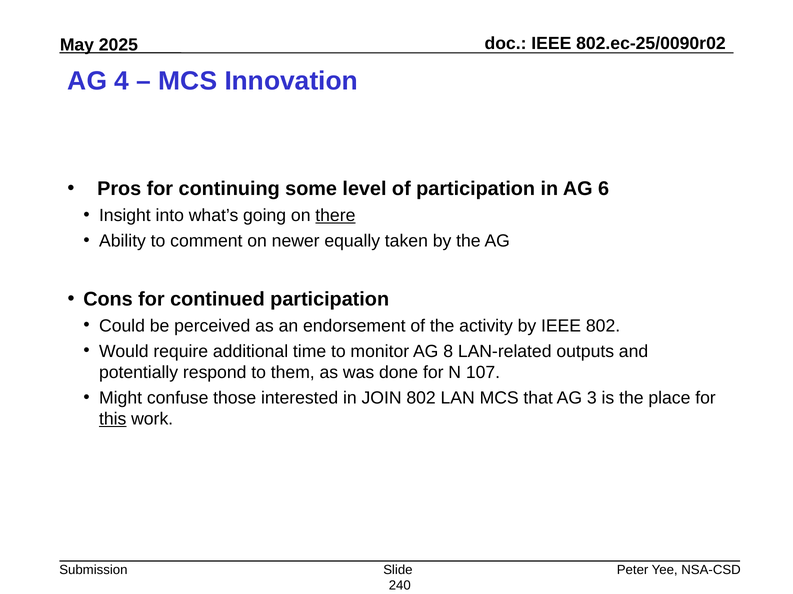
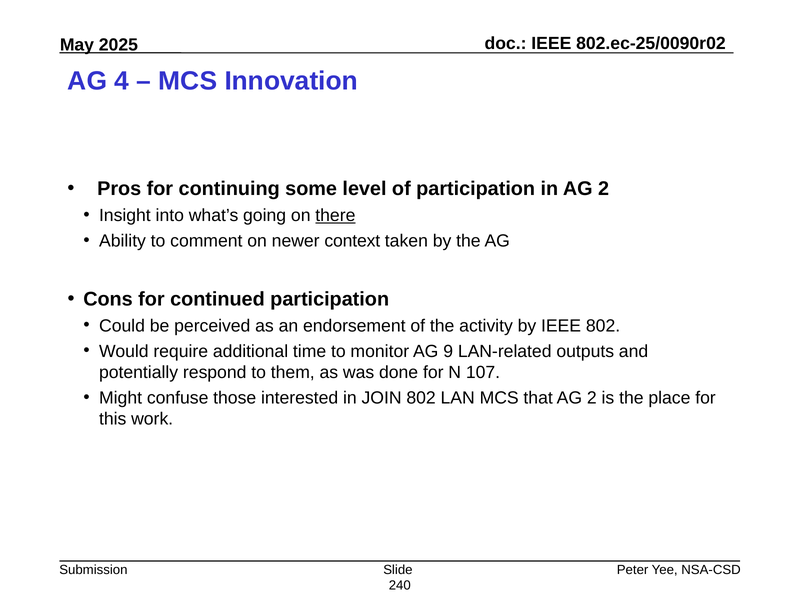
in AG 6: 6 -> 2
equally: equally -> context
8: 8 -> 9
that AG 3: 3 -> 2
this underline: present -> none
